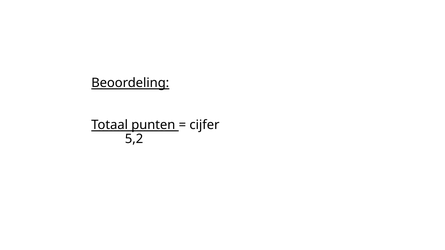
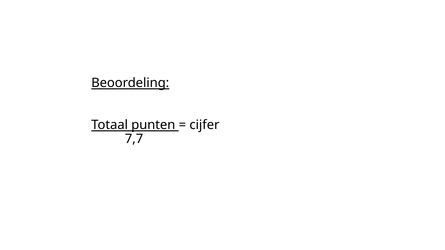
5,2: 5,2 -> 7,7
